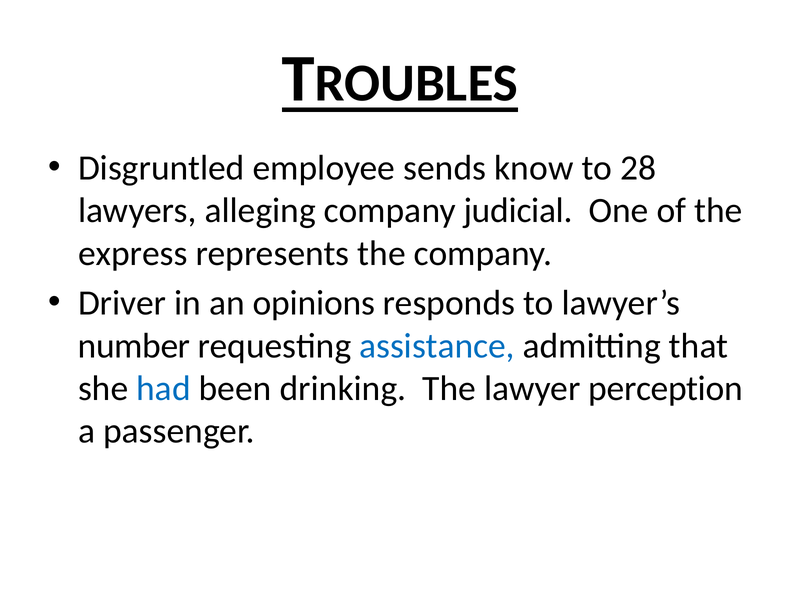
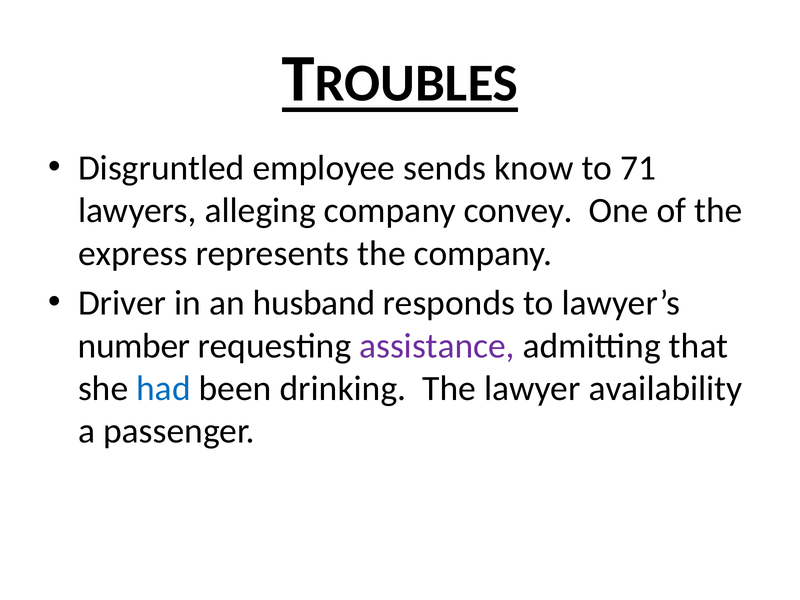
28: 28 -> 71
judicial: judicial -> convey
opinions: opinions -> husband
assistance colour: blue -> purple
perception: perception -> availability
